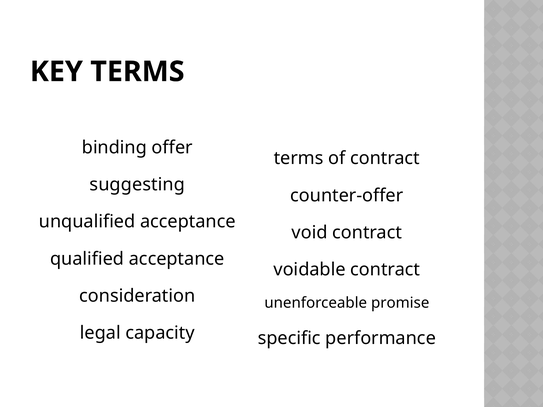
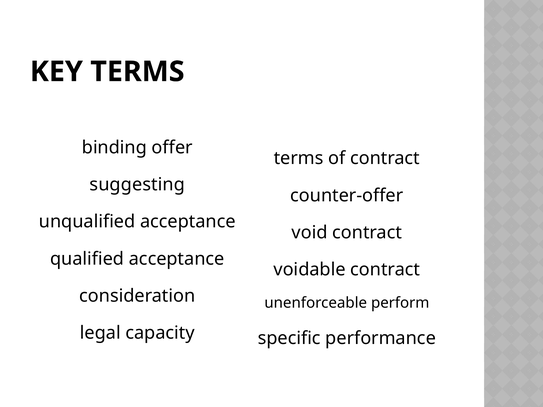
promise: promise -> perform
